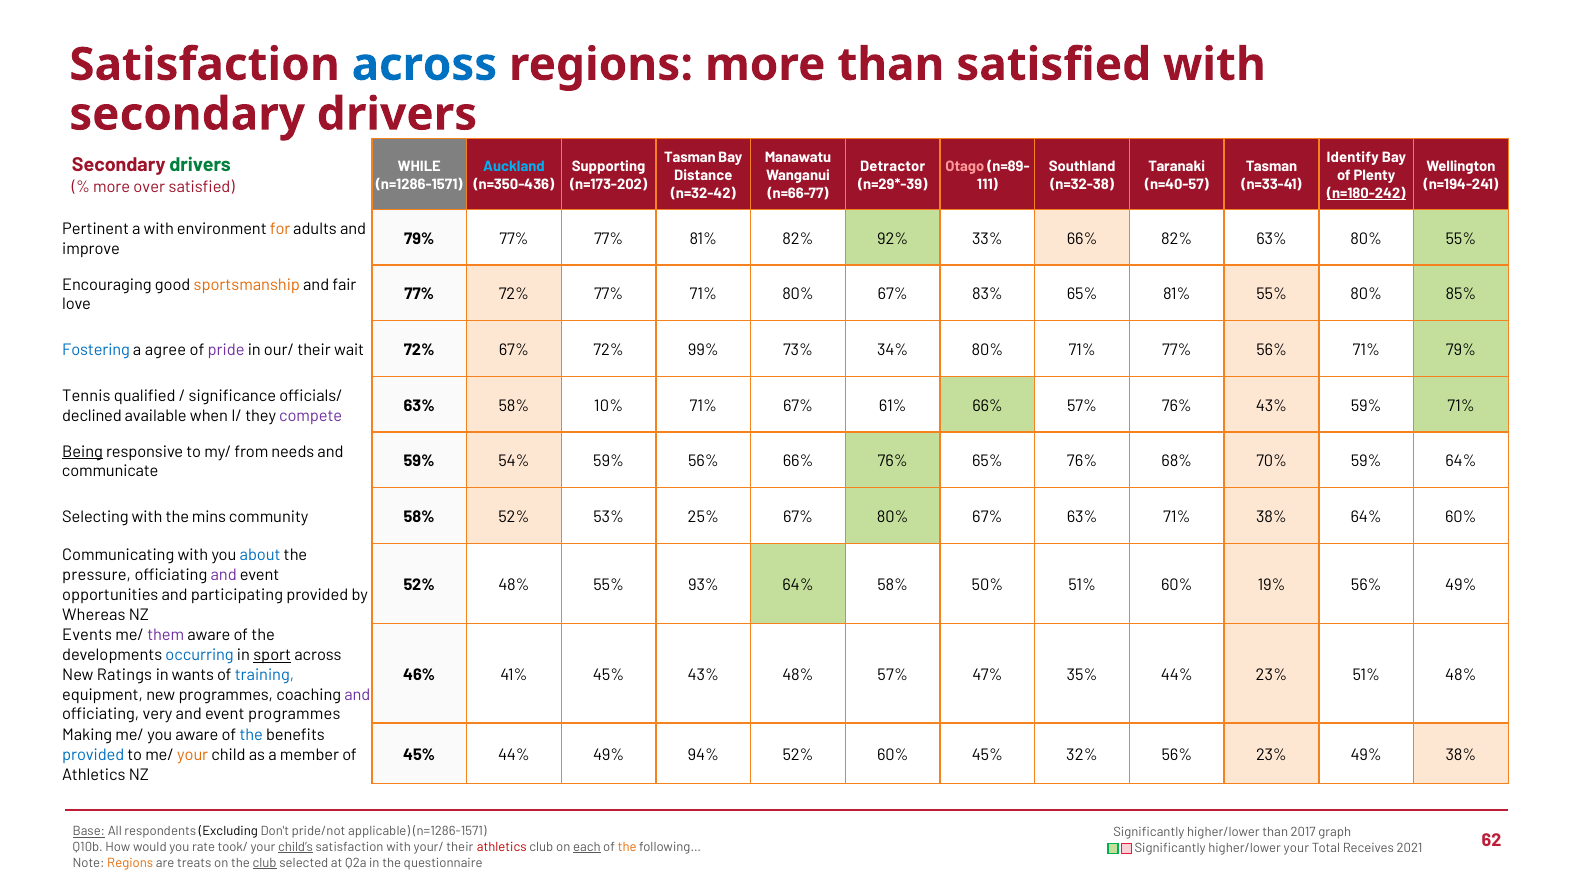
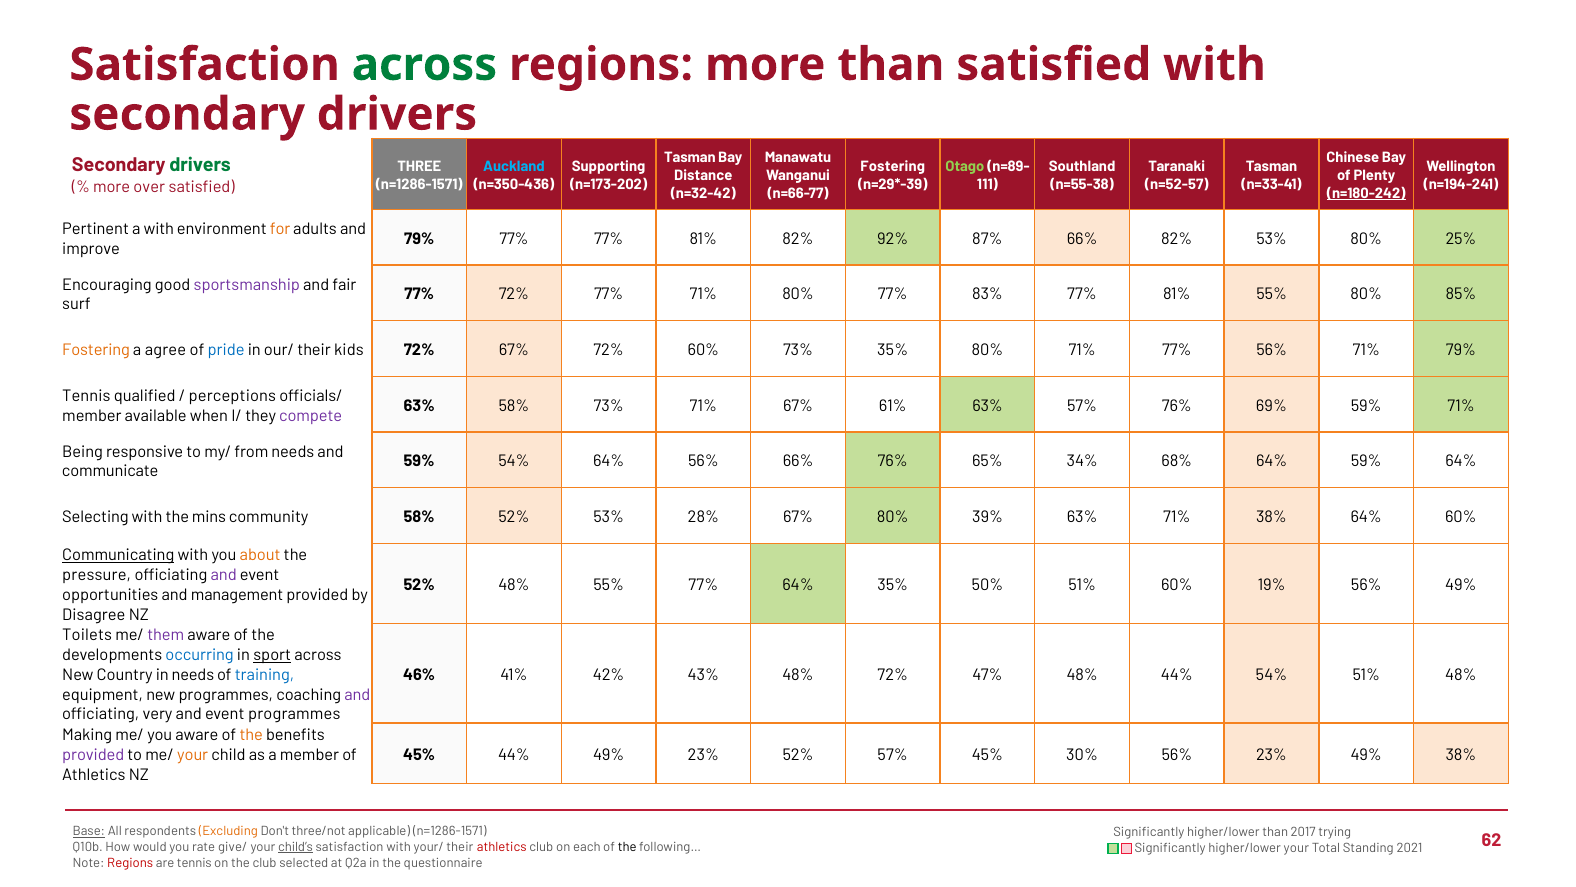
across at (424, 65) colour: blue -> green
Identify: Identify -> Chinese
WHILE: WHILE -> THREE
Detractor at (893, 166): Detractor -> Fostering
Otago colour: pink -> light green
n=32-38: n=32-38 -> n=55-38
n=40-57: n=40-57 -> n=52-57
33%: 33% -> 87%
82% 63%: 63% -> 53%
80% 55%: 55% -> 25%
sportsmanship colour: orange -> purple
80% 67%: 67% -> 77%
83% 65%: 65% -> 77%
love: love -> surf
Fostering at (96, 350) colour: blue -> orange
pride colour: purple -> blue
wait: wait -> kids
72% 99%: 99% -> 60%
73% 34%: 34% -> 35%
significance: significance -> perceptions
58% 10%: 10% -> 73%
61% 66%: 66% -> 63%
76% 43%: 43% -> 69%
declined at (92, 415): declined -> member
Being underline: present -> none
54% 59%: 59% -> 64%
65% 76%: 76% -> 34%
68% 70%: 70% -> 64%
25%: 25% -> 28%
80% 67%: 67% -> 39%
Communicating underline: none -> present
about colour: blue -> orange
55% 93%: 93% -> 77%
64% 58%: 58% -> 35%
participating: participating -> management
Whereas: Whereas -> Disagree
Events: Events -> Toilets
41% 45%: 45% -> 42%
48% 57%: 57% -> 72%
47% 35%: 35% -> 48%
44% 23%: 23% -> 54%
Ratings: Ratings -> Country
in wants: wants -> needs
the at (251, 735) colour: blue -> orange
49% 94%: 94% -> 23%
52% 60%: 60% -> 57%
32%: 32% -> 30%
provided at (93, 755) colour: blue -> purple
graph: graph -> trying
Excluding colour: black -> orange
pride/not: pride/not -> three/not
took/: took/ -> give/
each underline: present -> none
the at (627, 847) colour: orange -> black
Receives: Receives -> Standing
Regions at (130, 862) colour: orange -> red
are treats: treats -> tennis
club at (265, 862) underline: present -> none
